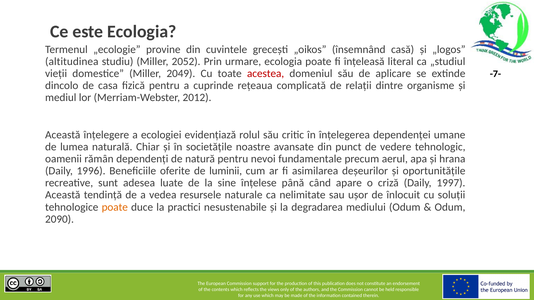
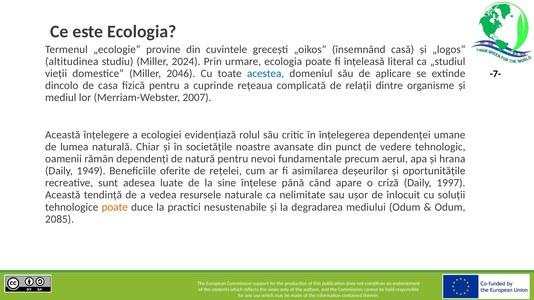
2052: 2052 -> 2024
2049: 2049 -> 2046
acestea colour: red -> blue
2012: 2012 -> 2007
1996: 1996 -> 1949
luminii: luminii -> rețelei
2090: 2090 -> 2085
